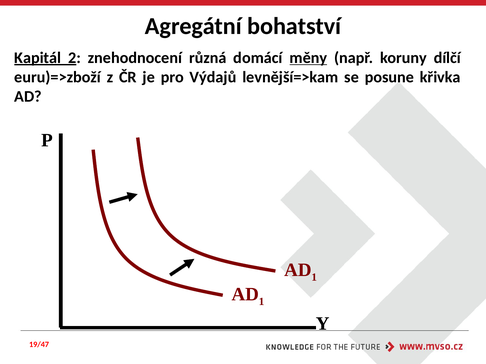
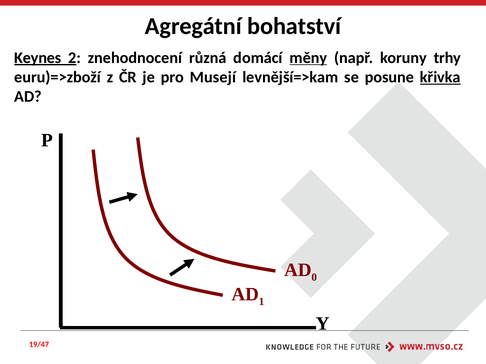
Kapitál: Kapitál -> Keynes
dílčí: dílčí -> trhy
Výdajů: Výdajů -> Musejí
křivka underline: none -> present
1 at (314, 278): 1 -> 0
